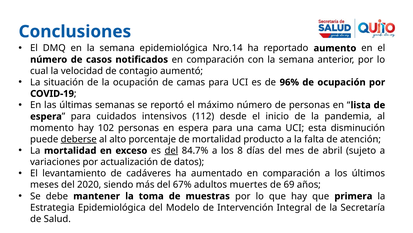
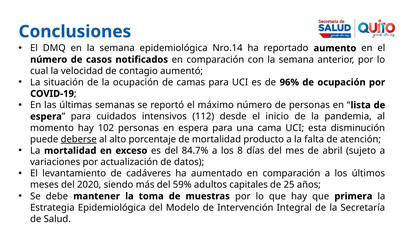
del at (171, 150) underline: present -> none
67%: 67% -> 59%
muertes: muertes -> capitales
69: 69 -> 25
